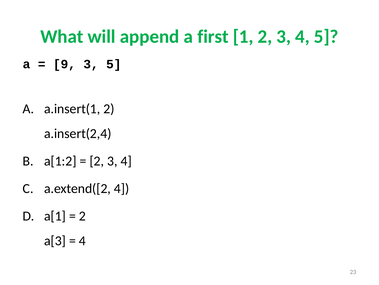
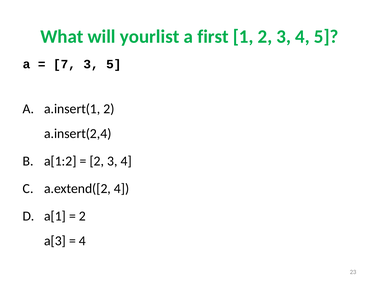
append: append -> yourlist
9: 9 -> 7
